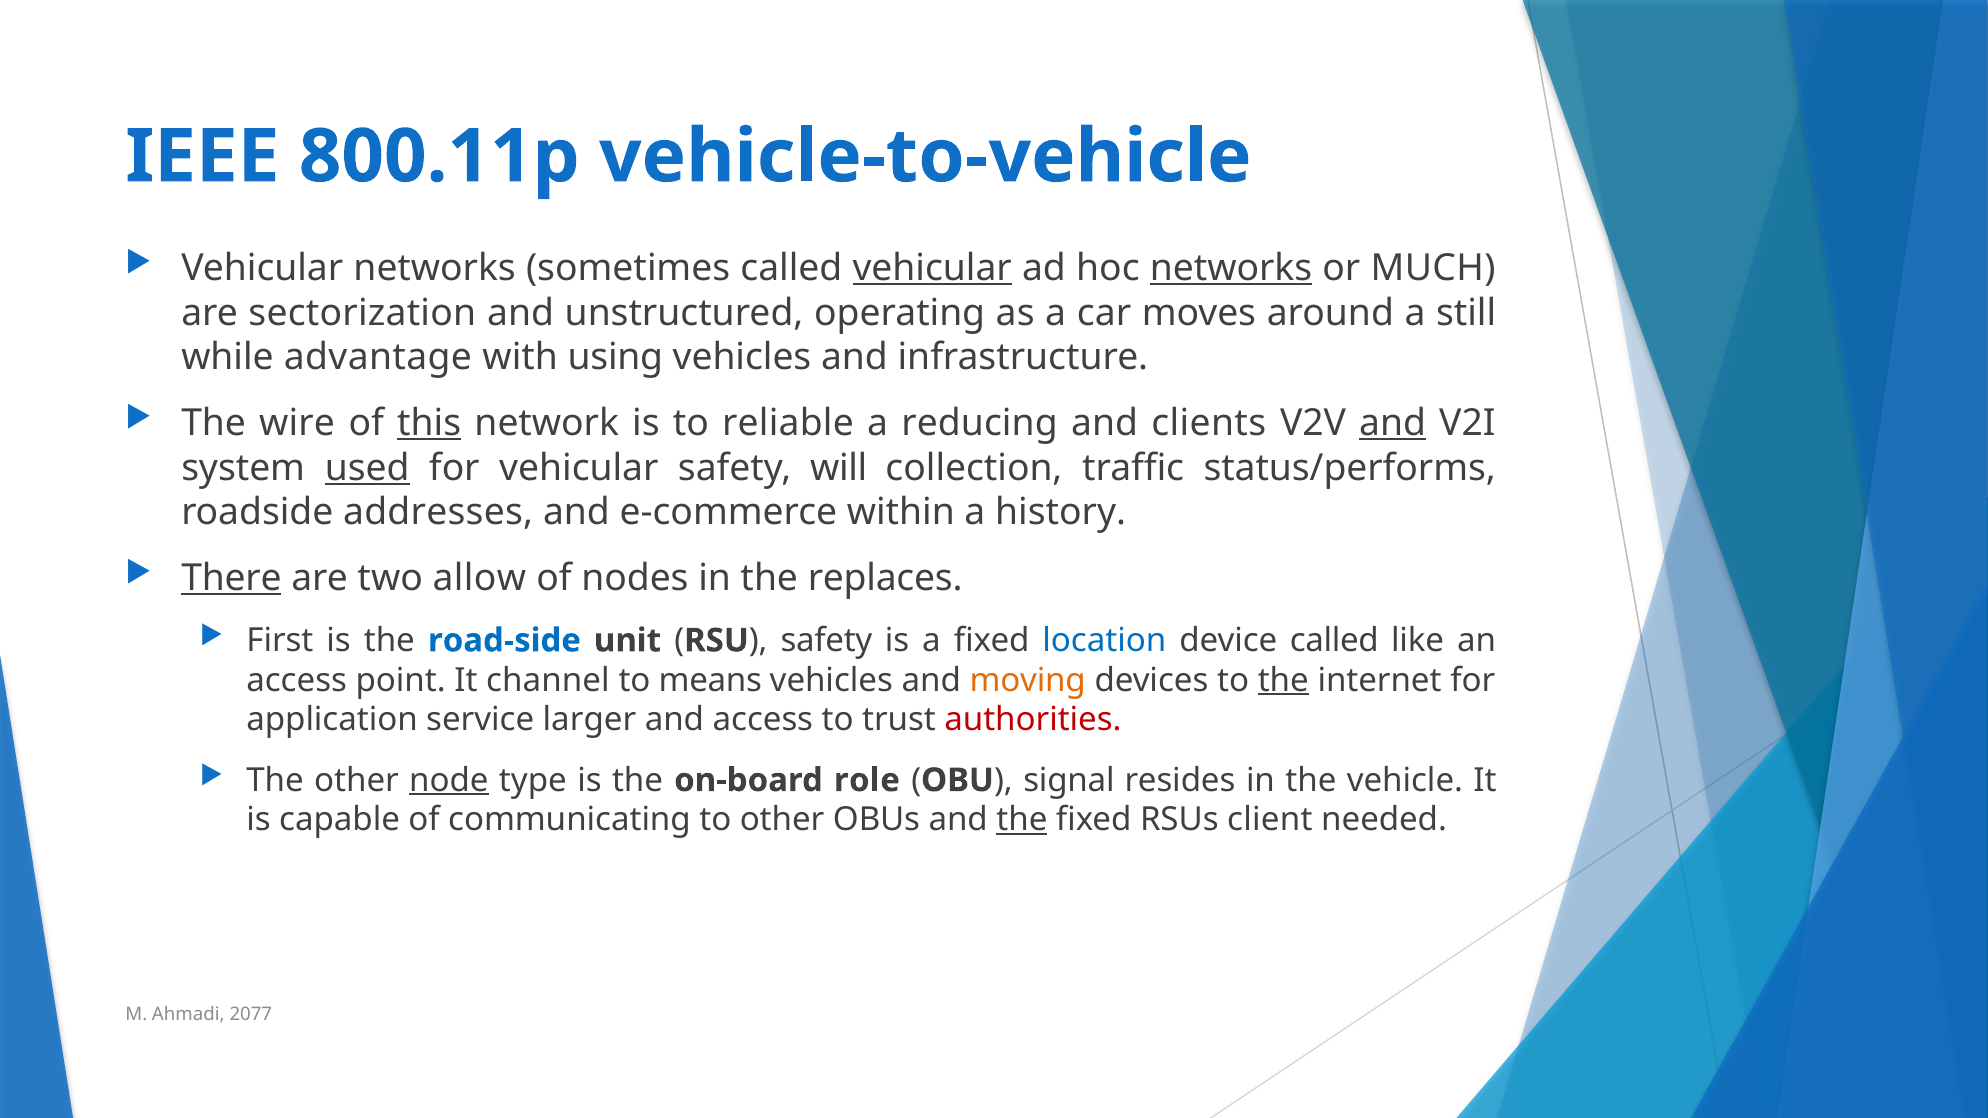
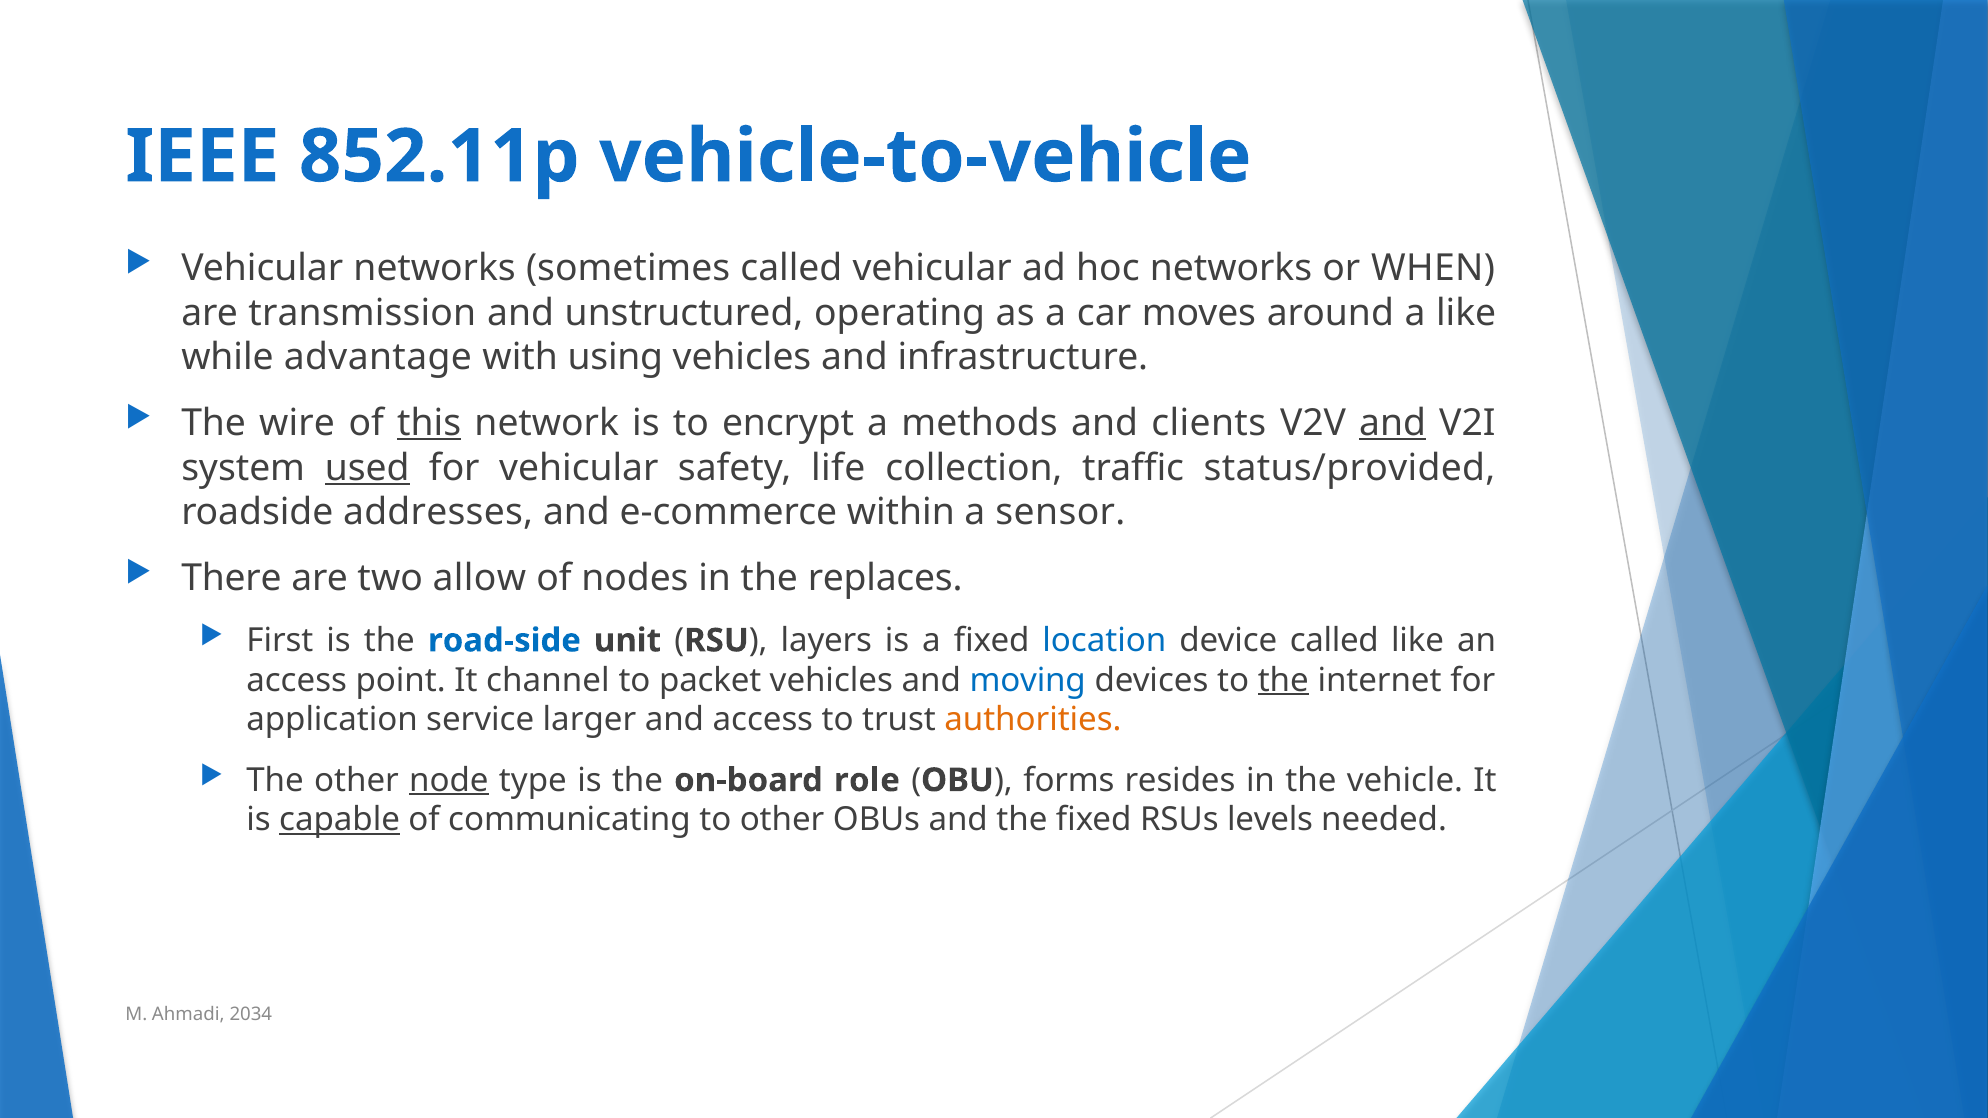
800.11p: 800.11p -> 852.11p
vehicular at (932, 268) underline: present -> none
networks at (1231, 268) underline: present -> none
MUCH: MUCH -> WHEN
sectorization: sectorization -> transmission
a still: still -> like
reliable: reliable -> encrypt
reducing: reducing -> methods
will: will -> life
status/performs: status/performs -> status/provided
history: history -> sensor
There underline: present -> none
RSU safety: safety -> layers
means: means -> packet
moving colour: orange -> blue
authorities colour: red -> orange
signal: signal -> forms
capable underline: none -> present
the at (1022, 820) underline: present -> none
client: client -> levels
2077: 2077 -> 2034
